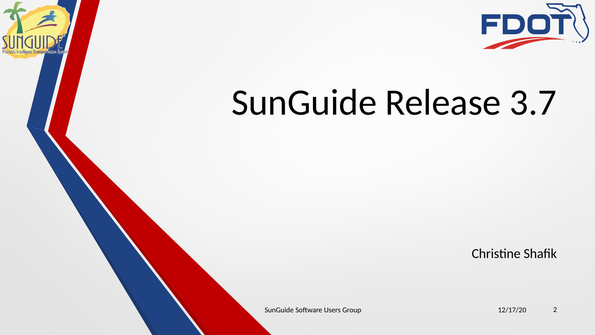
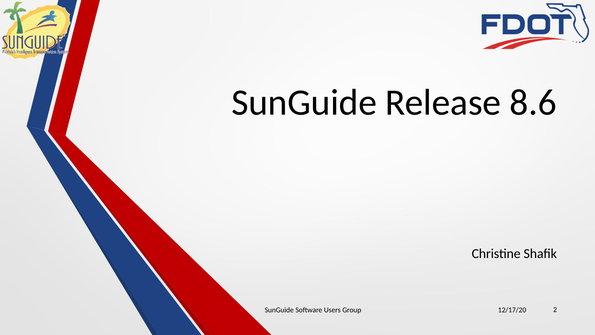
3.7: 3.7 -> 8.6
